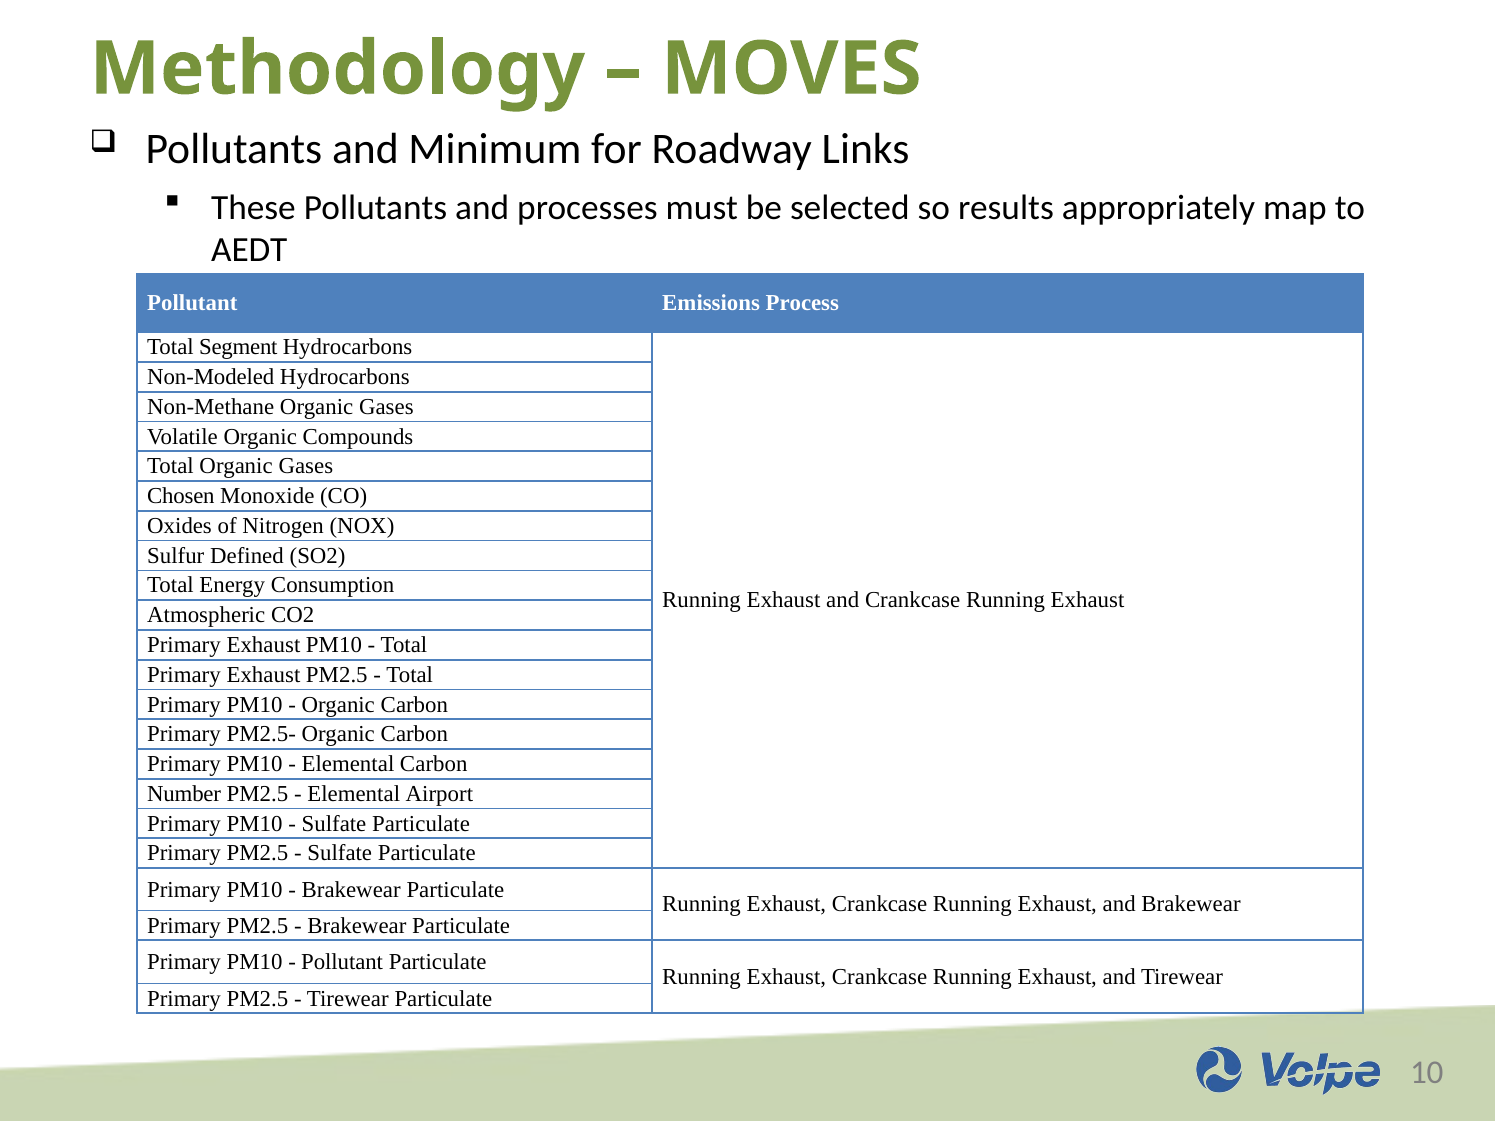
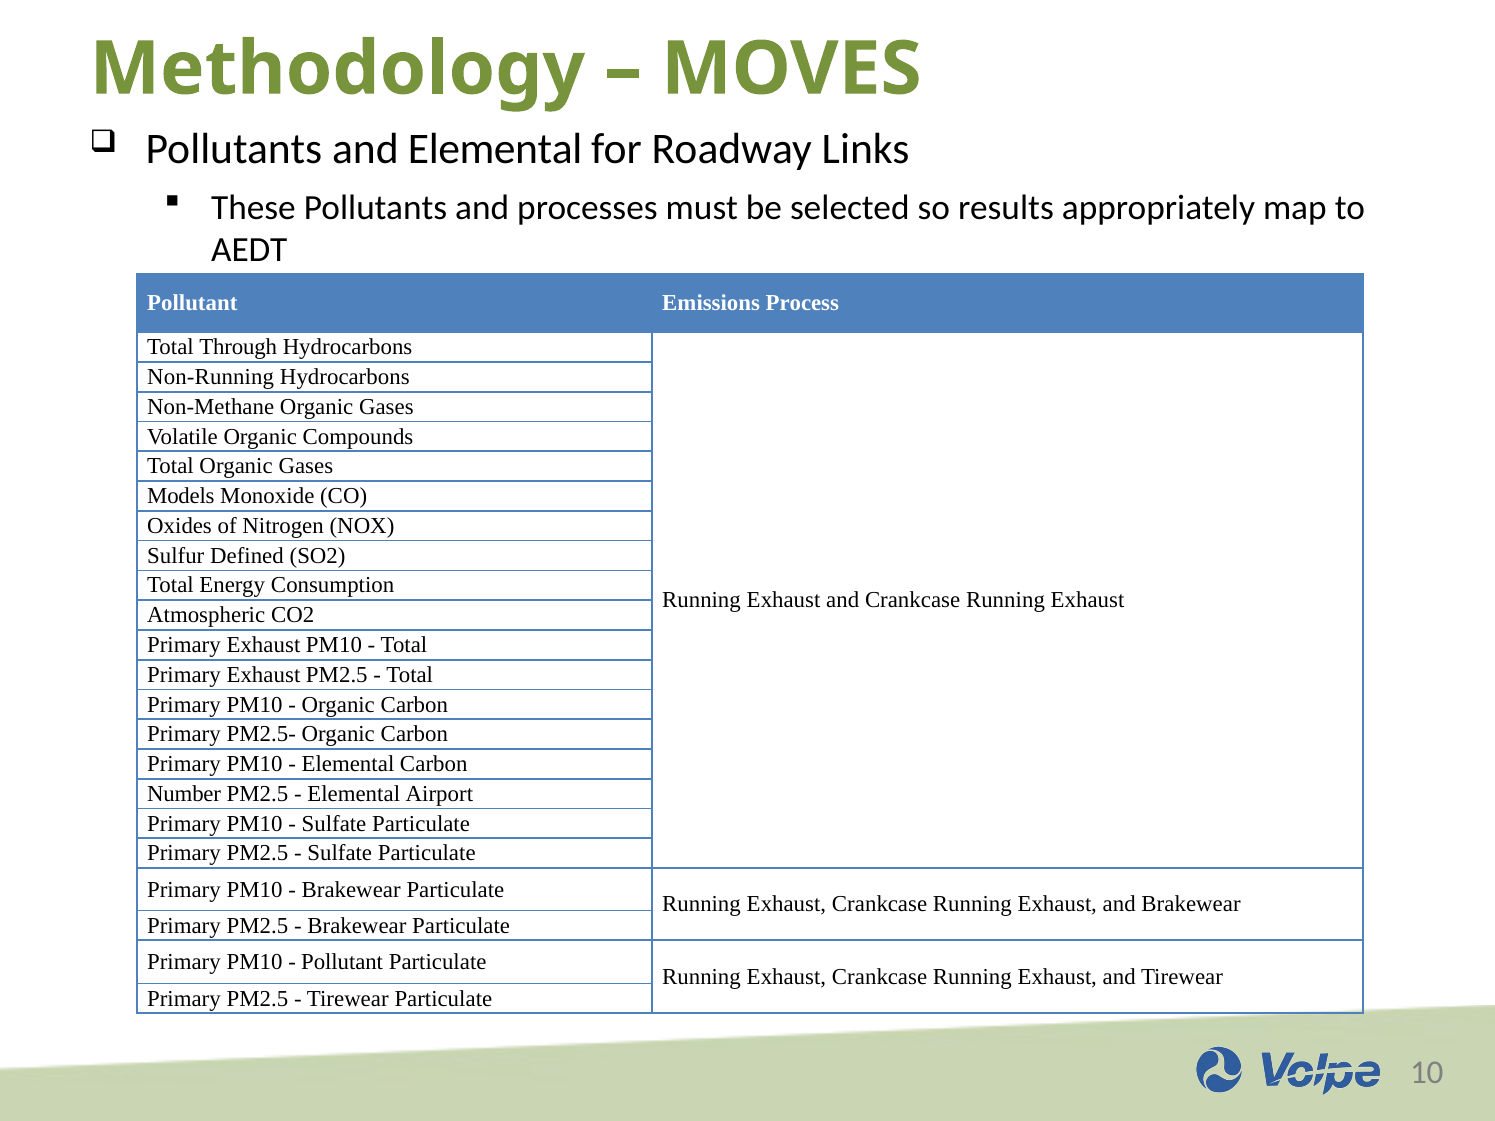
and Minimum: Minimum -> Elemental
Segment: Segment -> Through
Non-Modeled: Non-Modeled -> Non-Running
Chosen: Chosen -> Models
